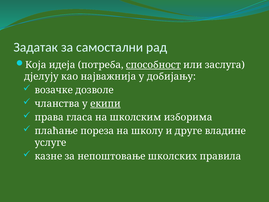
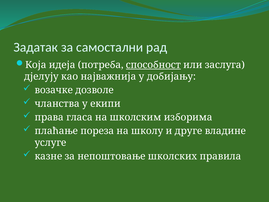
екипи underline: present -> none
